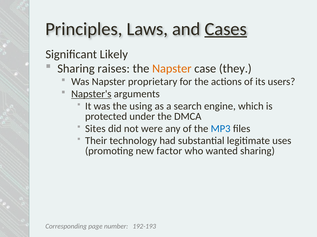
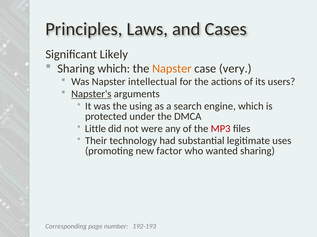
Cases underline: present -> none
Sharing raises: raises -> which
they: they -> very
proprietary: proprietary -> intellectual
Sites: Sites -> Little
MP3 colour: blue -> red
